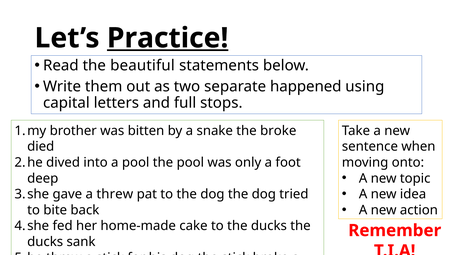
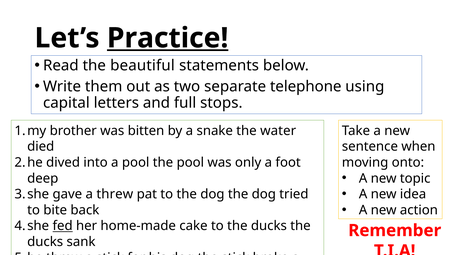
happened: happened -> telephone
the broke: broke -> water
fed underline: none -> present
